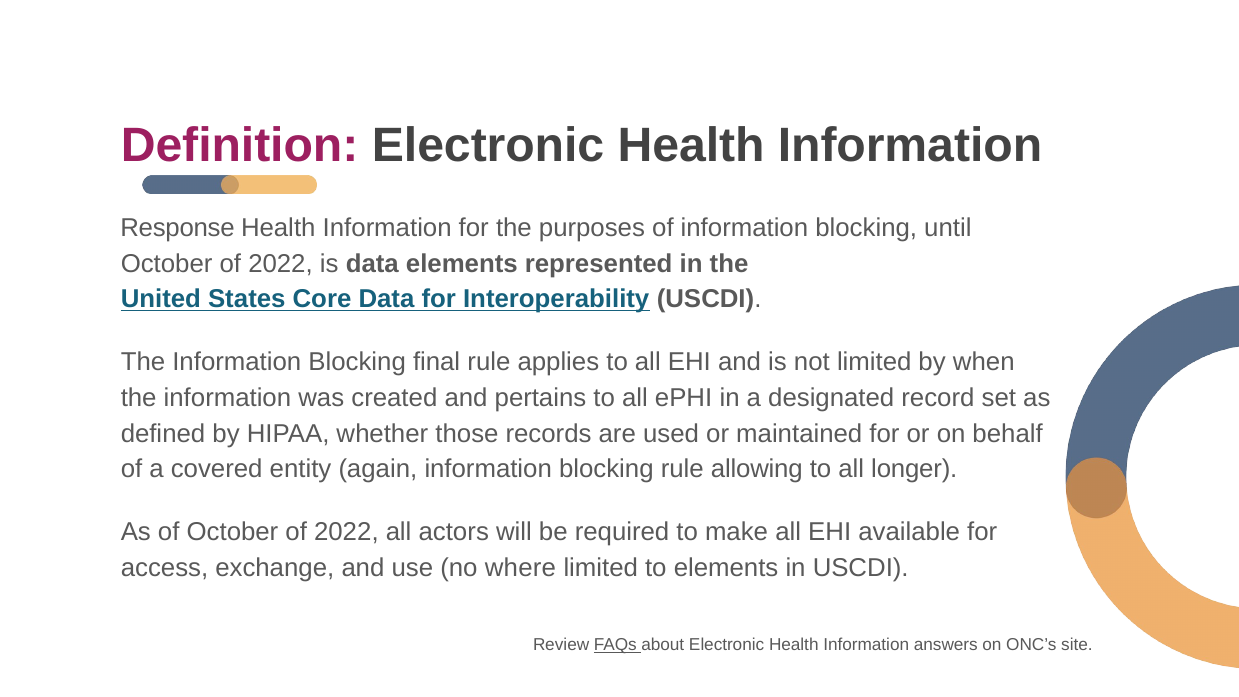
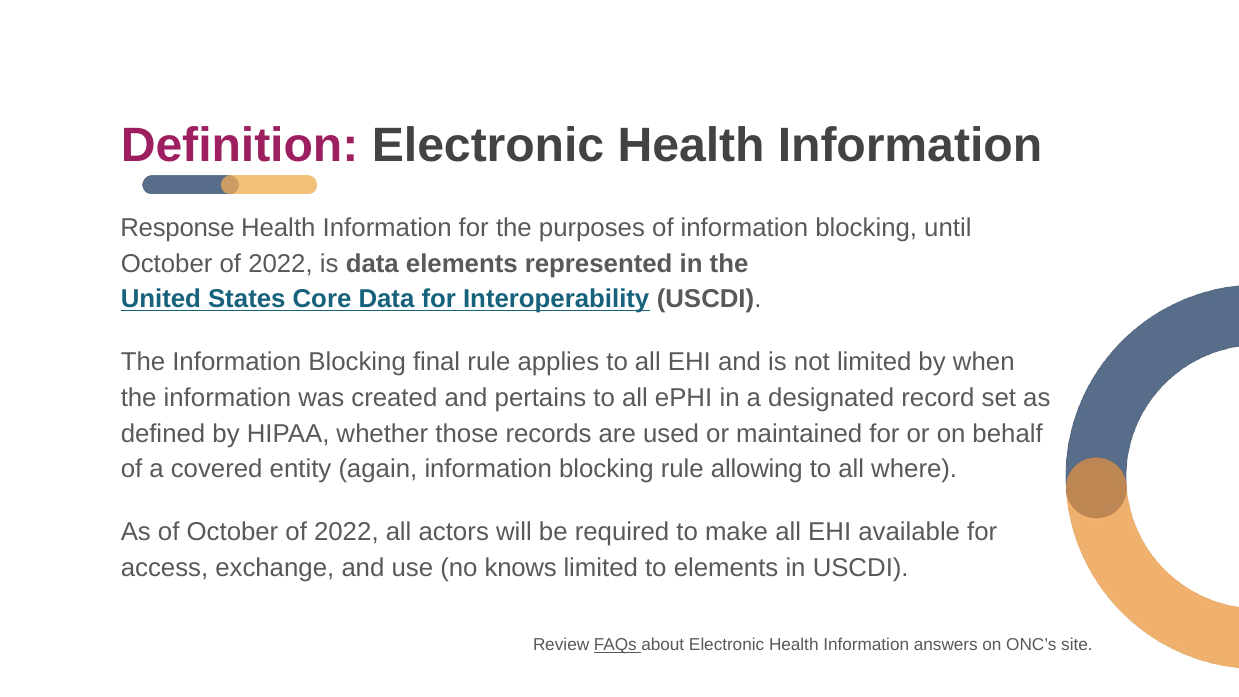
longer: longer -> where
where: where -> knows
